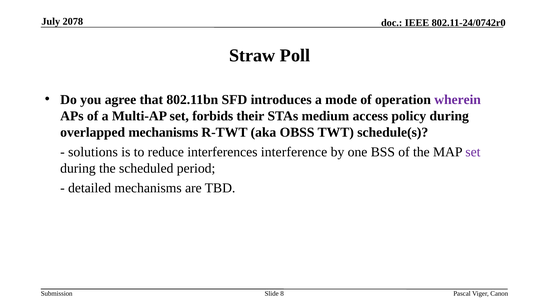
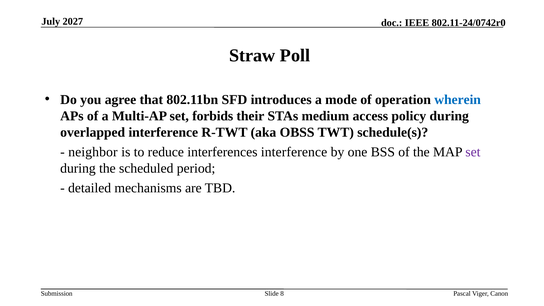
2078: 2078 -> 2027
wherein colour: purple -> blue
overlapped mechanisms: mechanisms -> interference
solutions: solutions -> neighbor
